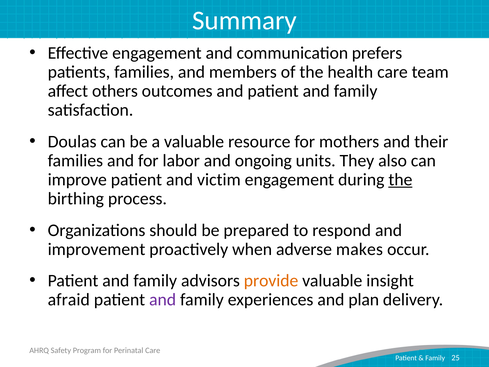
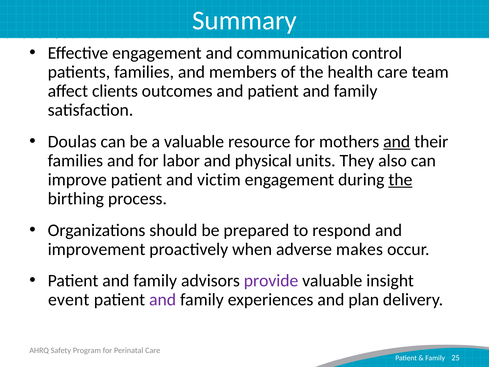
prefers: prefers -> control
others: others -> clients
and at (397, 141) underline: none -> present
ongoing: ongoing -> physical
provide colour: orange -> purple
afraid: afraid -> event
